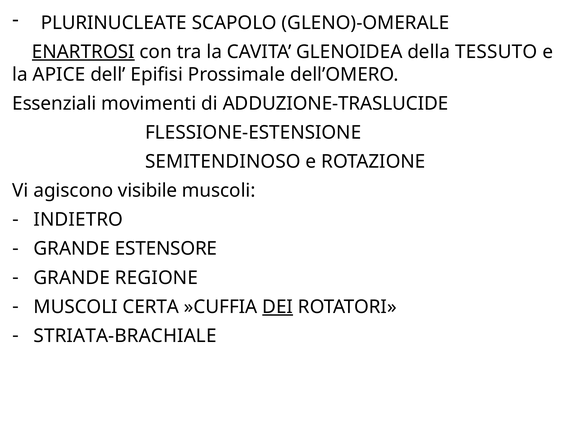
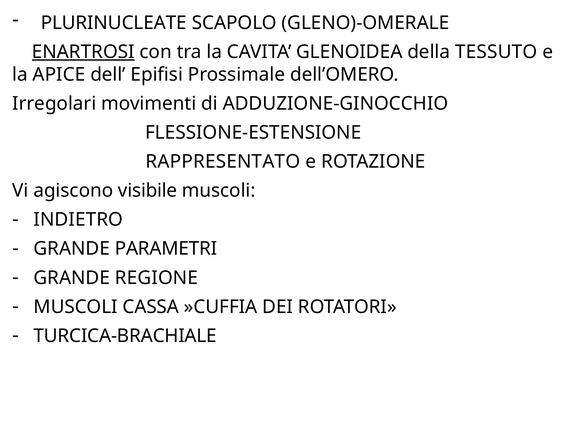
Essenziali: Essenziali -> Irregolari
ADDUZIONE-TRASLUCIDE: ADDUZIONE-TRASLUCIDE -> ADDUZIONE-GINOCCHIO
SEMITENDINOSO: SEMITENDINOSO -> RAPPRESENTATO
ESTENSORE: ESTENSORE -> PARAMETRI
CERTA: CERTA -> CASSA
DEI underline: present -> none
STRIATA-BRACHIALE: STRIATA-BRACHIALE -> TURCICA-BRACHIALE
